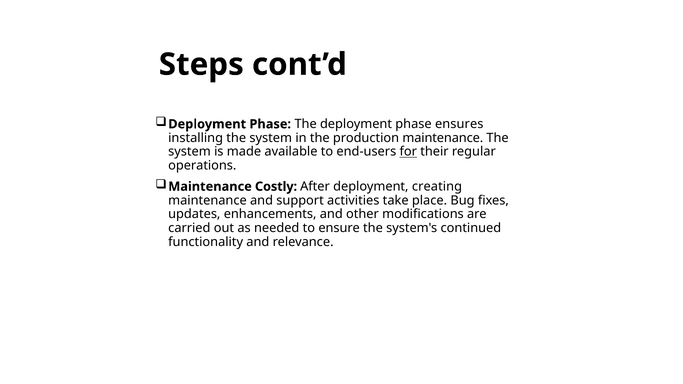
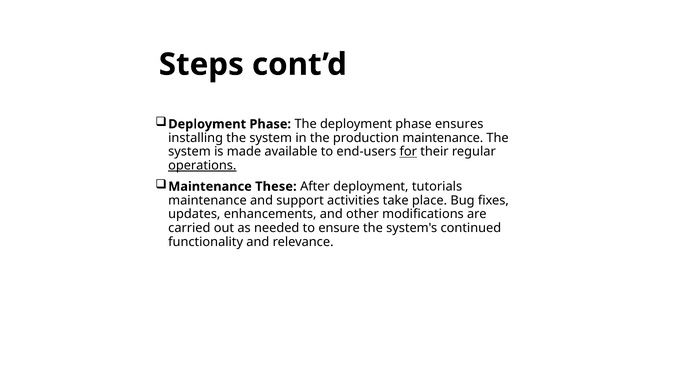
operations underline: none -> present
Costly: Costly -> These
creating: creating -> tutorials
